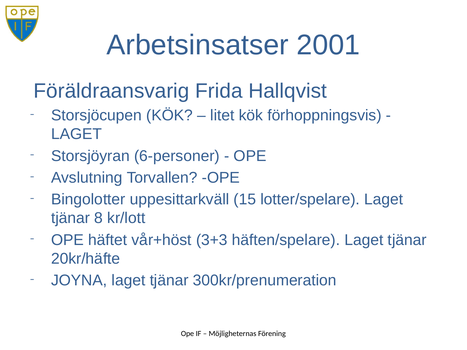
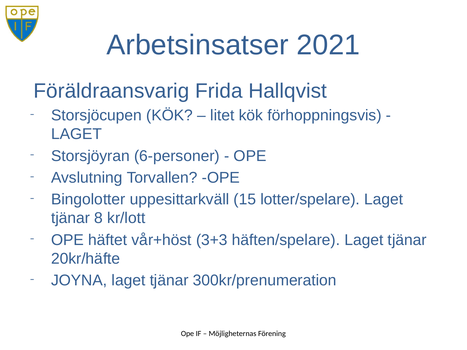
2001: 2001 -> 2021
